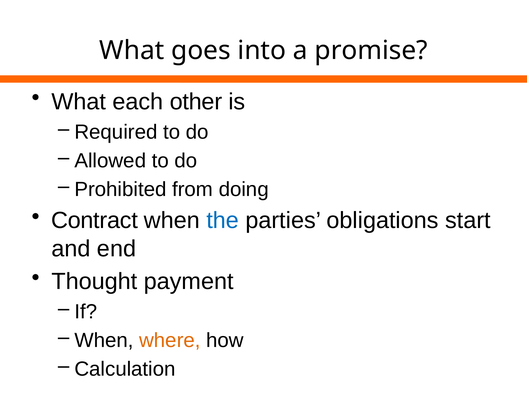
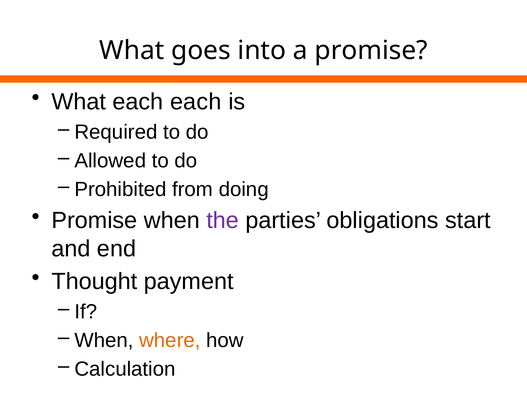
each other: other -> each
Contract at (94, 221): Contract -> Promise
the colour: blue -> purple
